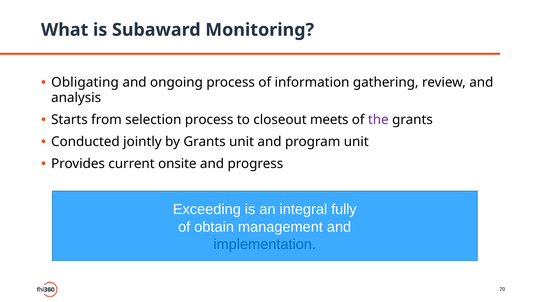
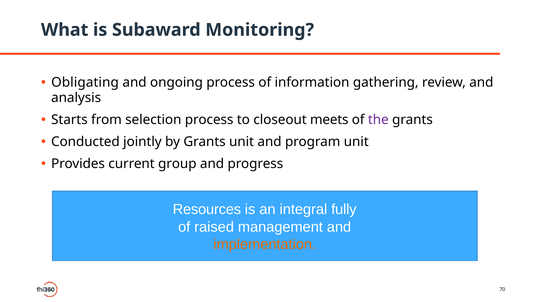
onsite: onsite -> group
Exceeding: Exceeding -> Resources
obtain: obtain -> raised
implementation colour: blue -> orange
